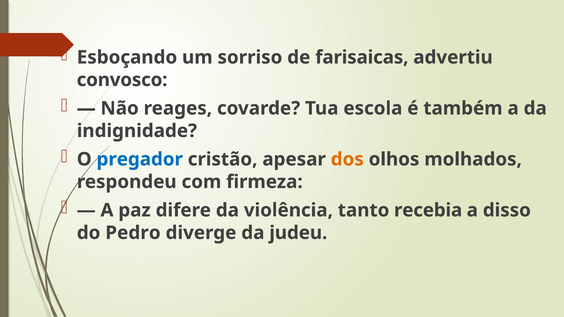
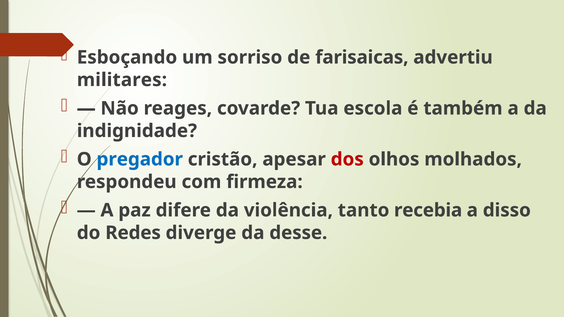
convosco: convosco -> militares
dos colour: orange -> red
Pedro: Pedro -> Redes
judeu: judeu -> desse
